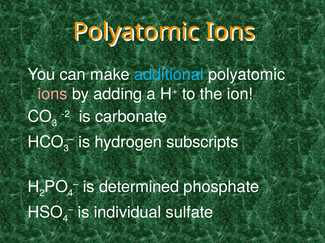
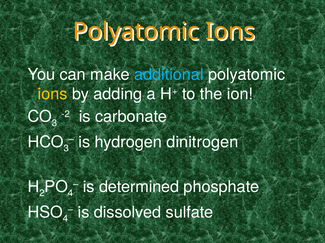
ions at (53, 94) colour: pink -> yellow
subscripts: subscripts -> dinitrogen
individual: individual -> dissolved
